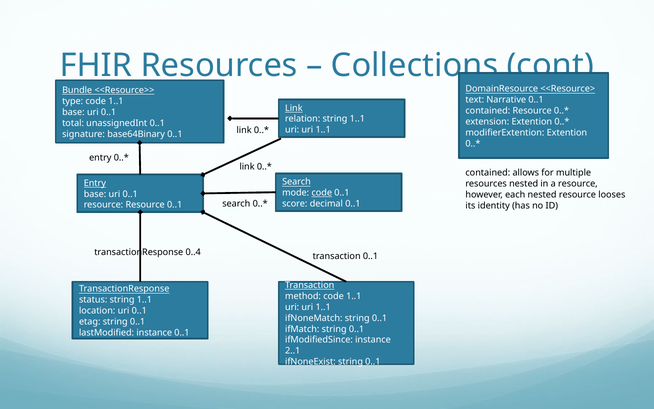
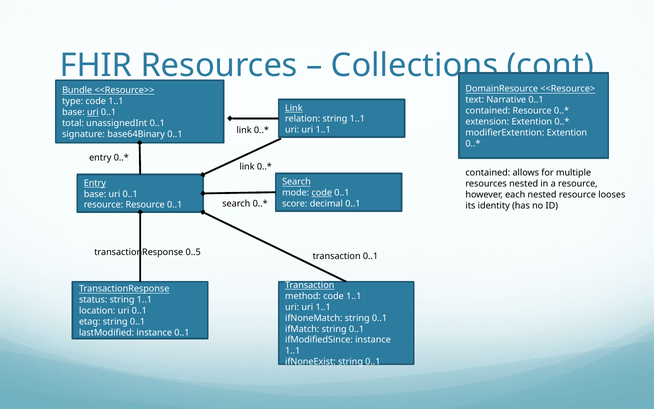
uri at (93, 112) underline: none -> present
0..4: 0..4 -> 0..5
2..1 at (293, 351): 2..1 -> 1..1
